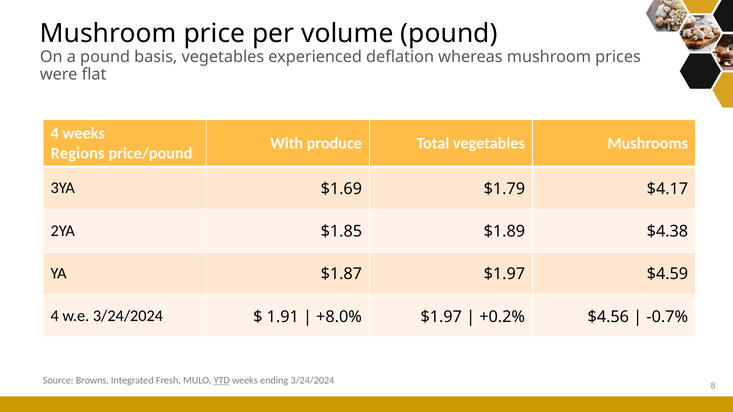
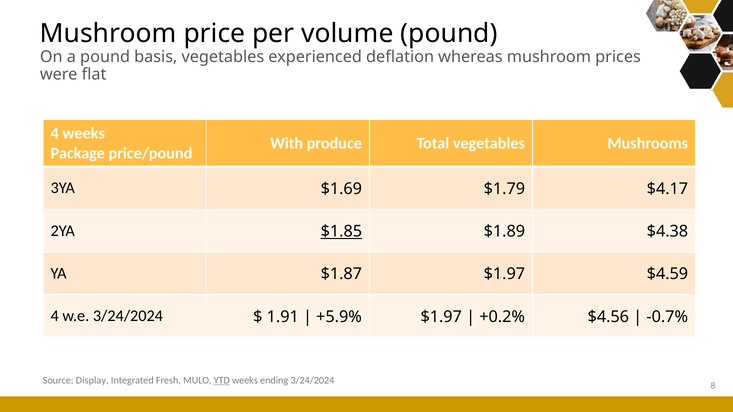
Regions: Regions -> Package
$1.85 underline: none -> present
+8.0%: +8.0% -> +5.9%
Browns: Browns -> Display
